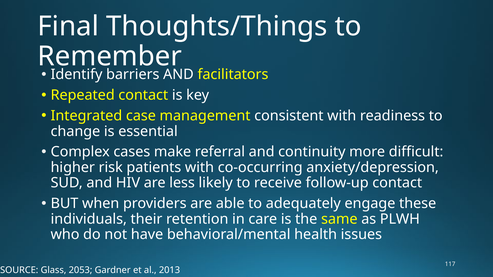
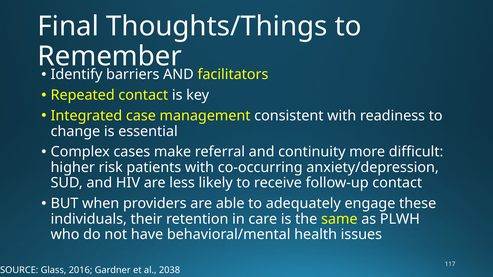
2053: 2053 -> 2016
2013: 2013 -> 2038
